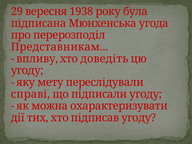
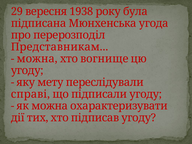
впливу at (37, 59): впливу -> можна
доведіть: доведіть -> вогнище
